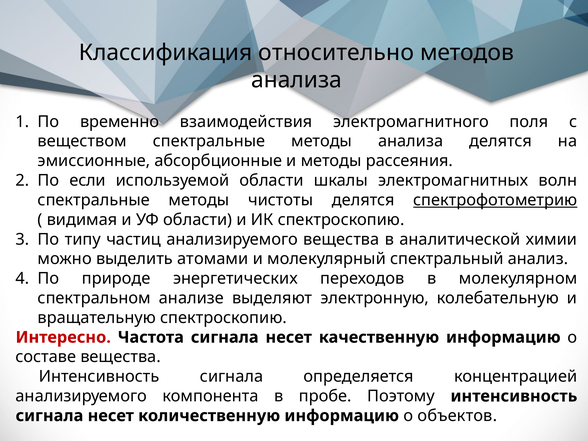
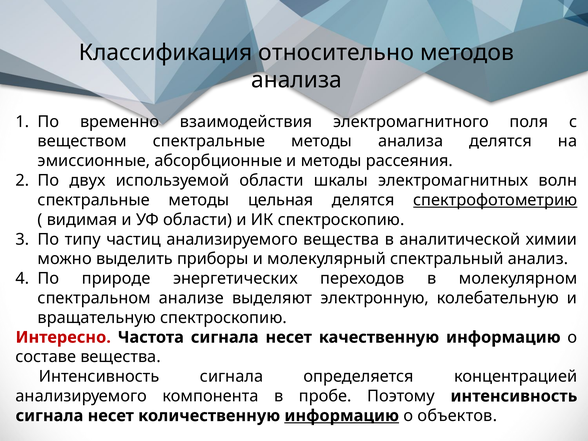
если: если -> двух
чистоты: чистоты -> цельная
атомами: атомами -> приборы
информацию at (342, 416) underline: none -> present
